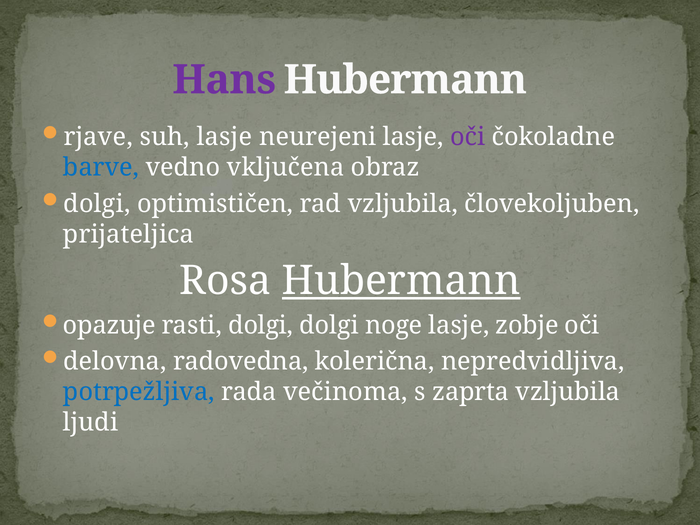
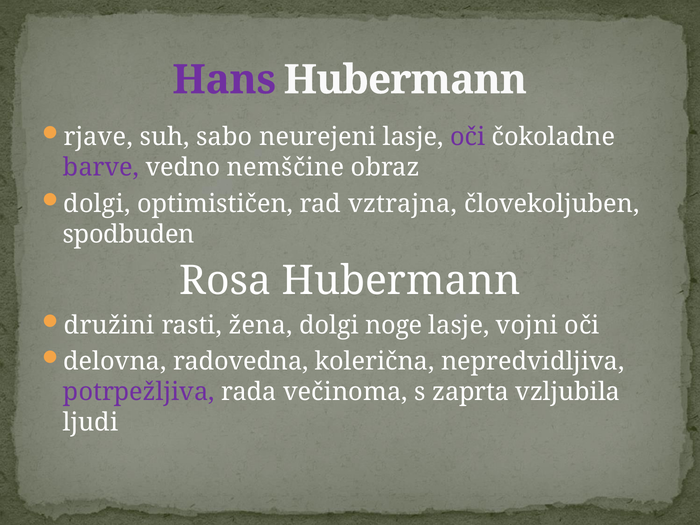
suh lasje: lasje -> sabo
barve colour: blue -> purple
vključena: vključena -> nemščine
rad vzljubila: vzljubila -> vztrajna
prijateljica: prijateljica -> spodbuden
Hubermann at (401, 281) underline: present -> none
opazuje: opazuje -> družini
rasti dolgi: dolgi -> žena
zobje: zobje -> vojni
potrpežljiva colour: blue -> purple
